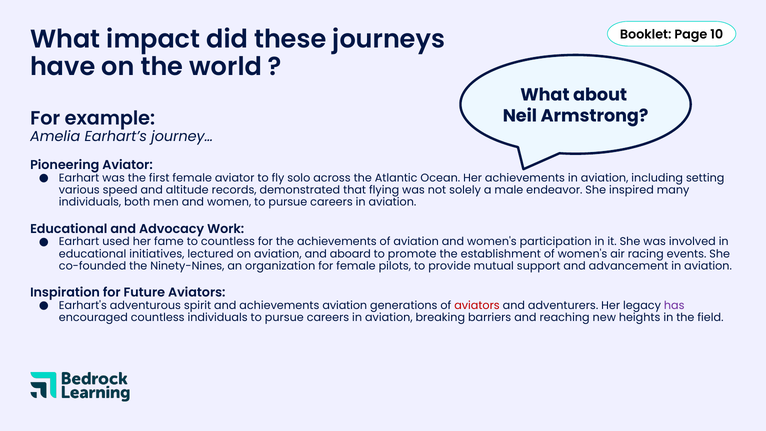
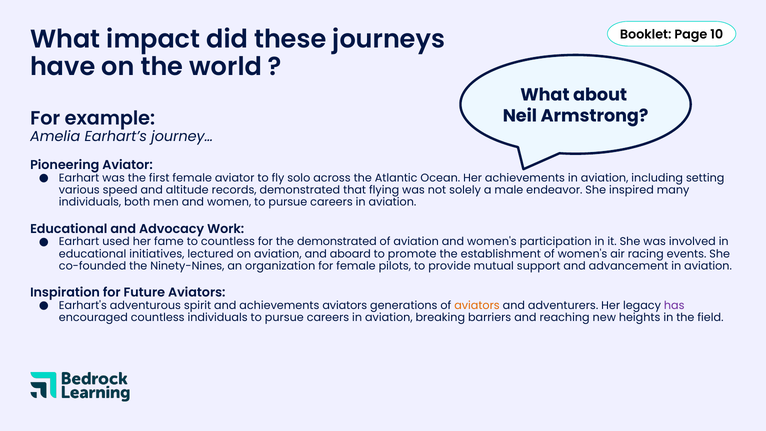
the achievements: achievements -> demonstrated
achievements aviation: aviation -> aviators
aviators at (477, 305) colour: red -> orange
